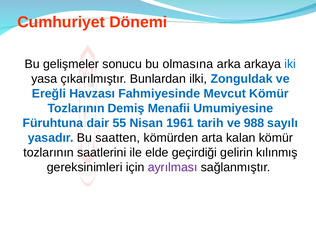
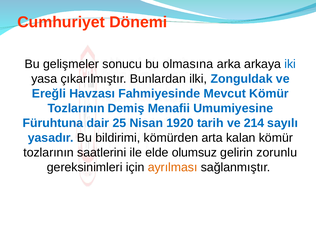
55: 55 -> 25
1961: 1961 -> 1920
988: 988 -> 214
saatten: saatten -> bildirimi
geçirdiği: geçirdiği -> olumsuz
kılınmış: kılınmış -> zorunlu
ayrılması colour: purple -> orange
